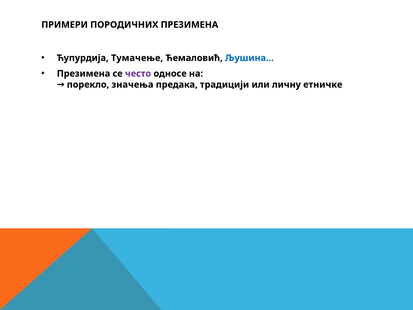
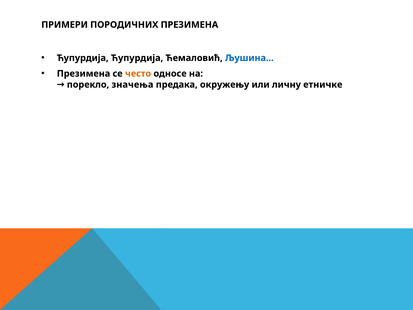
Ћупурдија Тумачење: Тумачење -> Ћупурдија
често colour: purple -> orange
традицији: традицији -> окружењу
